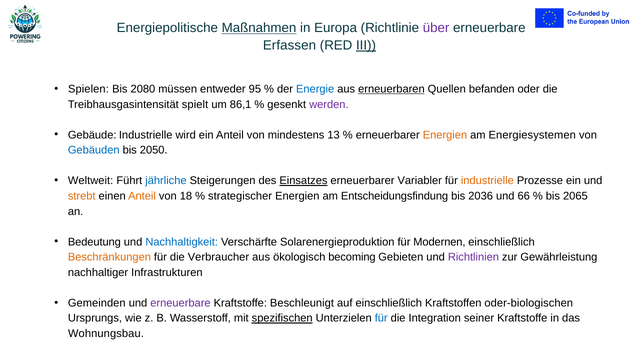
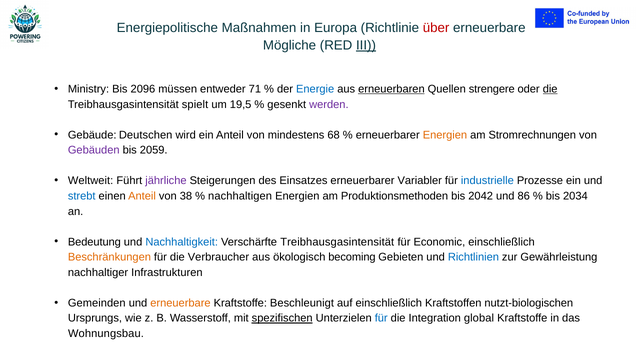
Maßnahmen underline: present -> none
über colour: purple -> red
Erfassen: Erfassen -> Mögliche
Spielen: Spielen -> Ministry
2080: 2080 -> 2096
95: 95 -> 71
befanden: befanden -> strengere
die at (550, 89) underline: none -> present
86,1: 86,1 -> 19,5
Gebäude Industrielle: Industrielle -> Deutschen
13: 13 -> 68
Energiesystemen: Energiesystemen -> Stromrechnungen
Gebäuden colour: blue -> purple
2050: 2050 -> 2059
jährliche colour: blue -> purple
Einsatzes underline: present -> none
industrielle at (487, 181) colour: orange -> blue
strebt colour: orange -> blue
18: 18 -> 38
strategischer: strategischer -> nachhaltigen
Entscheidungsfindung: Entscheidungsfindung -> Produktionsmethoden
2036: 2036 -> 2042
66: 66 -> 86
2065: 2065 -> 2034
Verschärfte Solarenergieproduktion: Solarenergieproduktion -> Treibhausgasintensität
Modernen: Modernen -> Economic
Richtlinien colour: purple -> blue
erneuerbare at (180, 303) colour: purple -> orange
oder-biologischen: oder-biologischen -> nutzt-biologischen
seiner: seiner -> global
